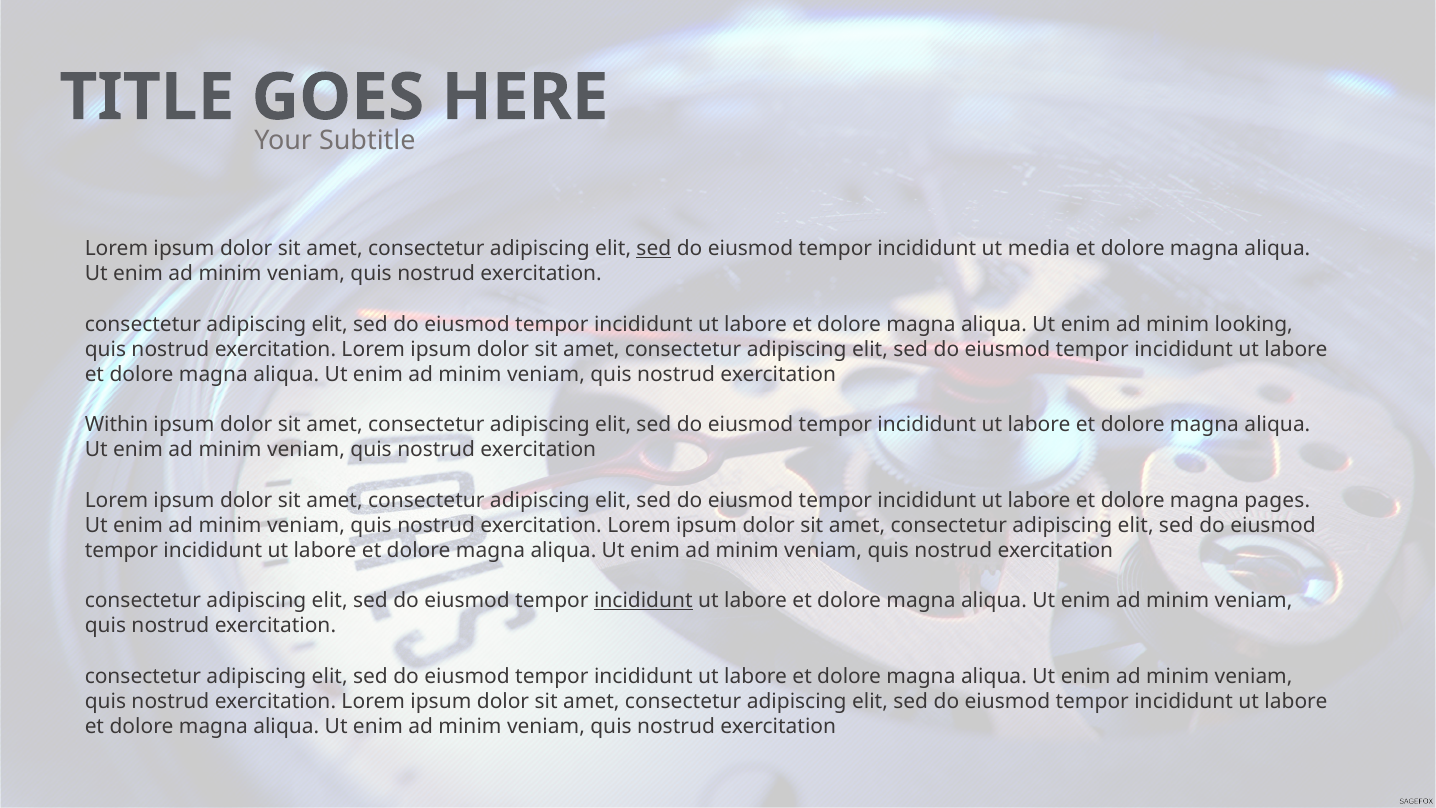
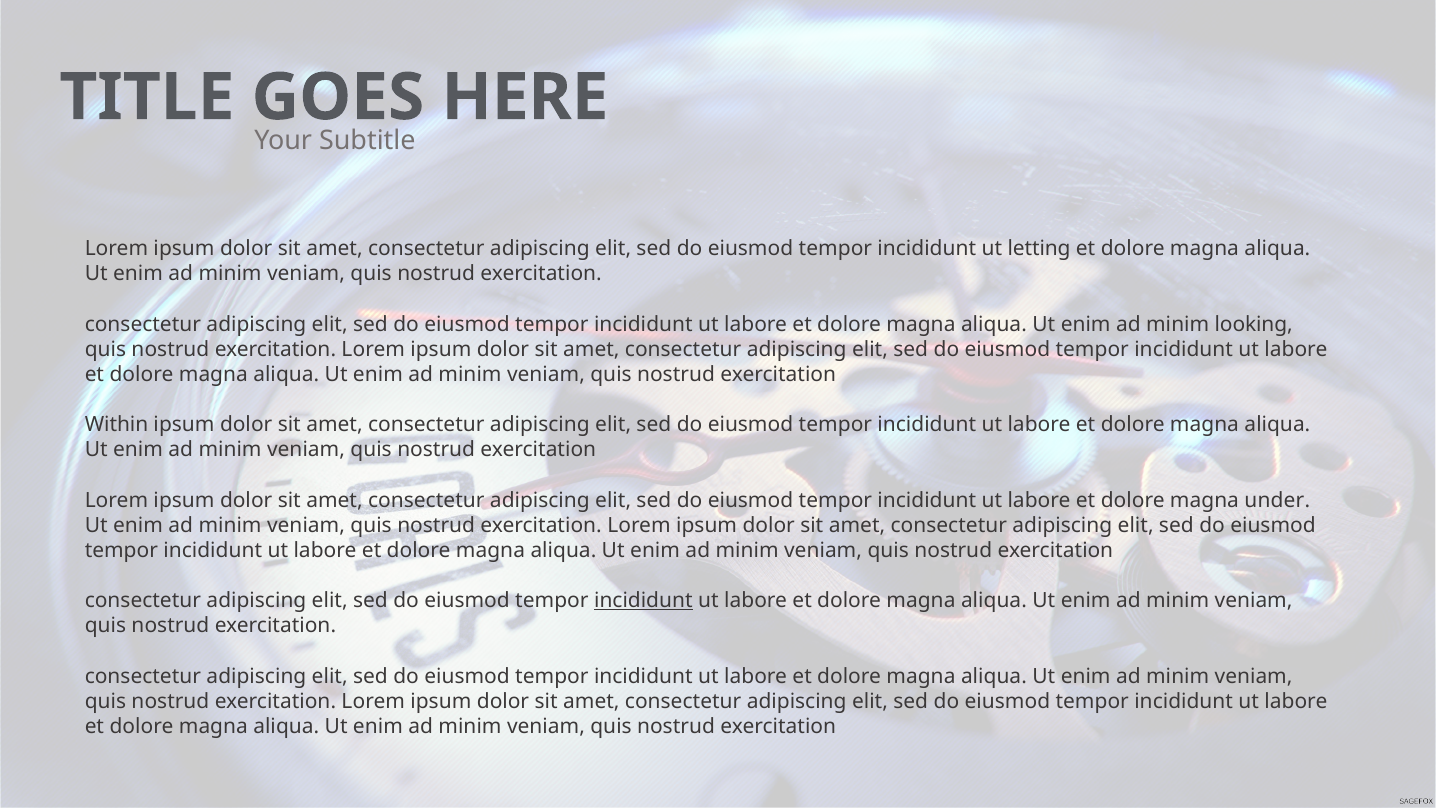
sed at (654, 249) underline: present -> none
media: media -> letting
pages: pages -> under
